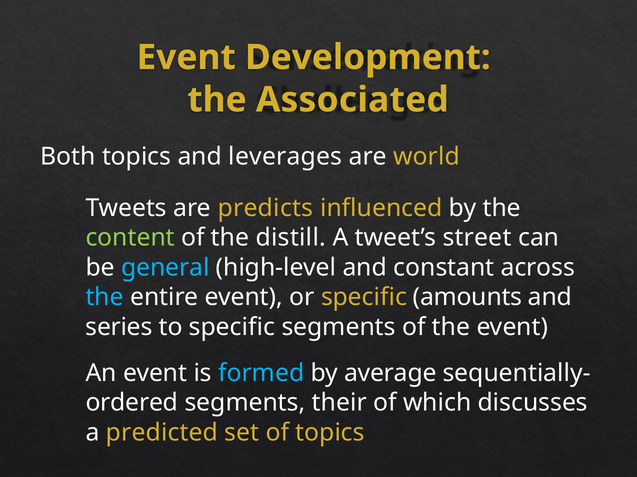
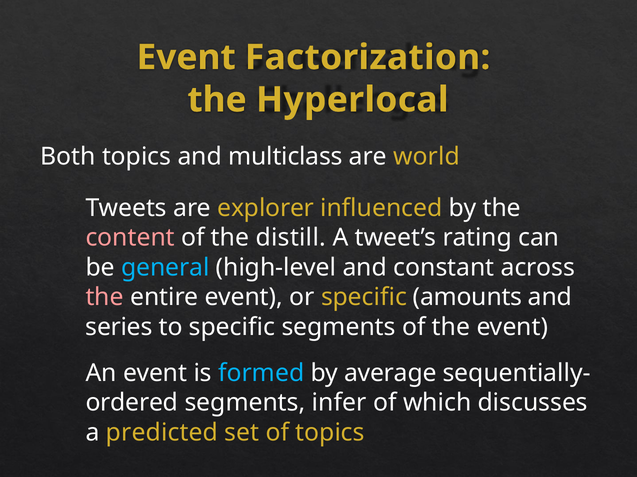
Development: Development -> Factorization
Associated: Associated -> Hyperlocal
leverages: leverages -> multiclass
predicts: predicts -> explorer
content colour: light green -> pink
street: street -> rating
the at (105, 298) colour: light blue -> pink
their: their -> infer
